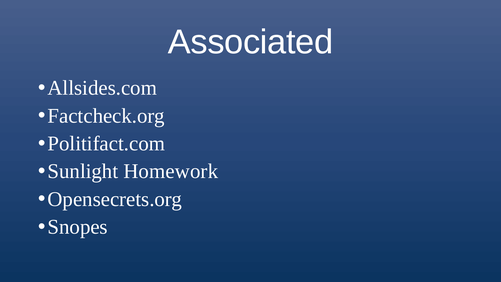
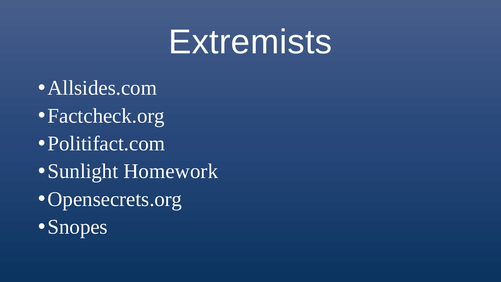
Associated: Associated -> Extremists
